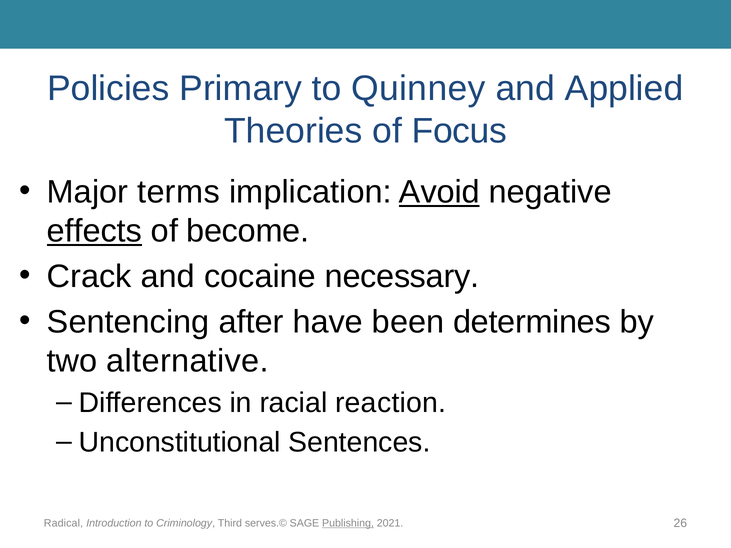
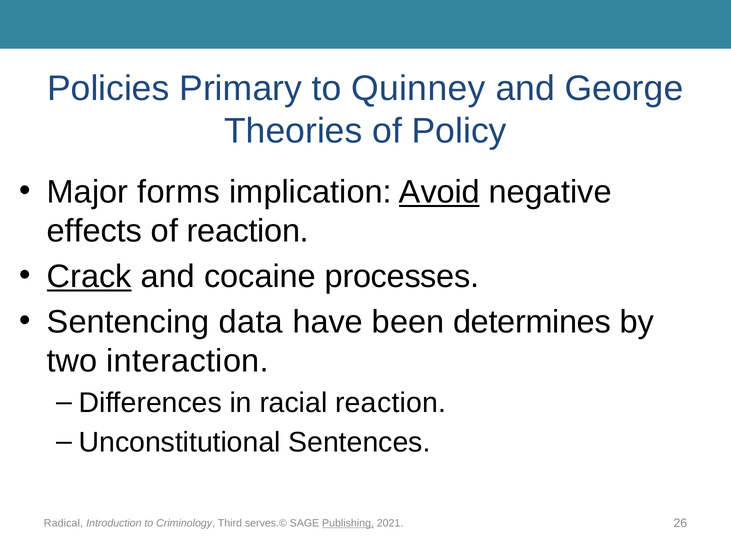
Applied: Applied -> George
Focus: Focus -> Policy
terms: terms -> forms
effects underline: present -> none
of become: become -> reaction
Crack underline: none -> present
necessary: necessary -> processes
after: after -> data
alternative: alternative -> interaction
